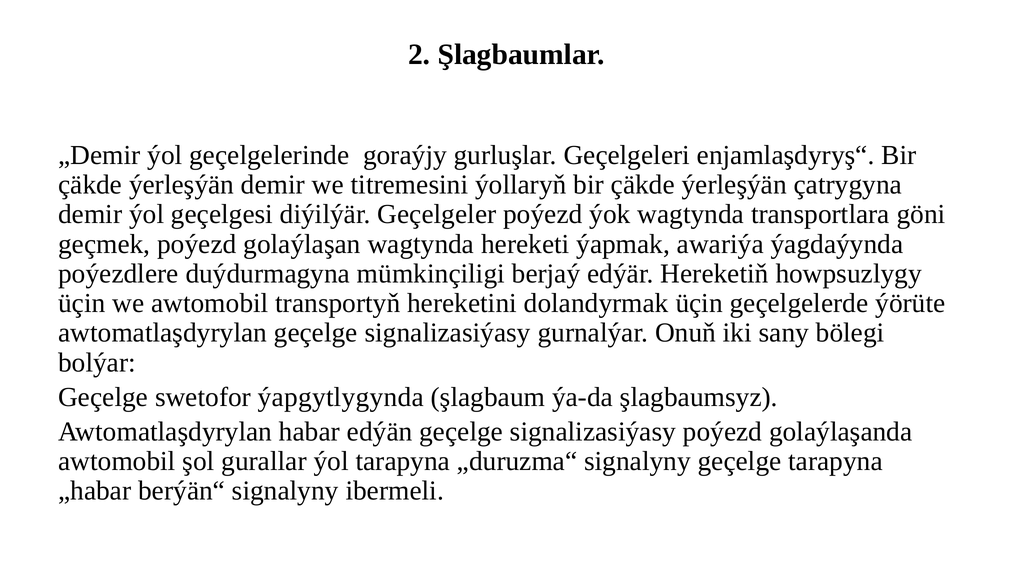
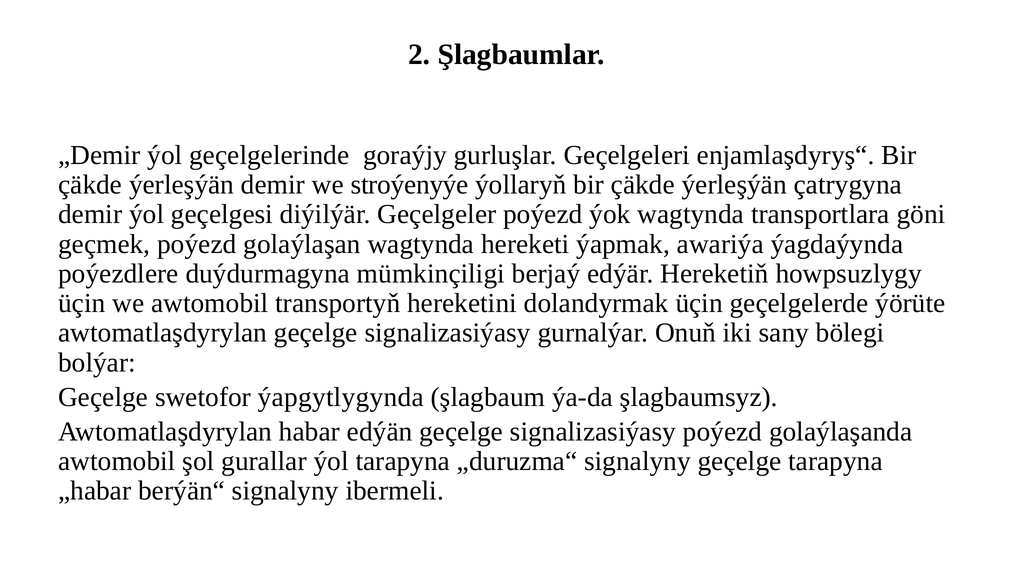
titremesini: titremesini -> stroýenyýe
